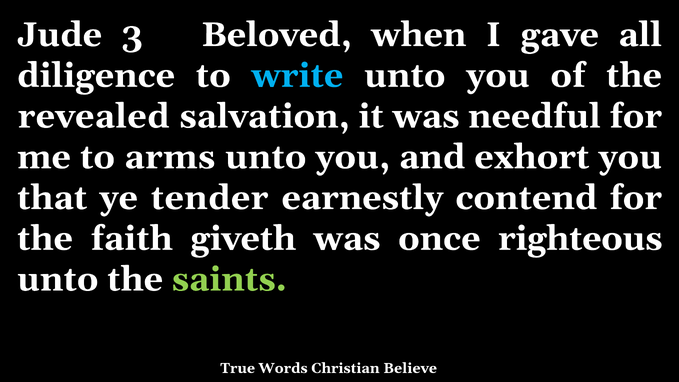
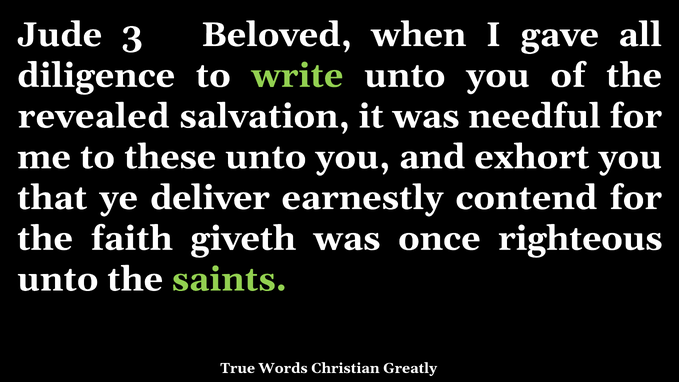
write colour: light blue -> light green
arms: arms -> these
tender: tender -> deliver
Believe: Believe -> Greatly
